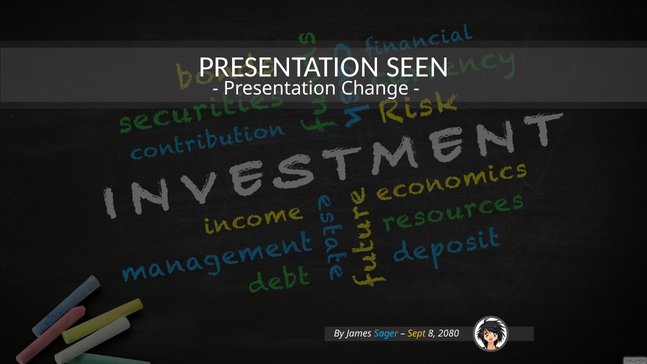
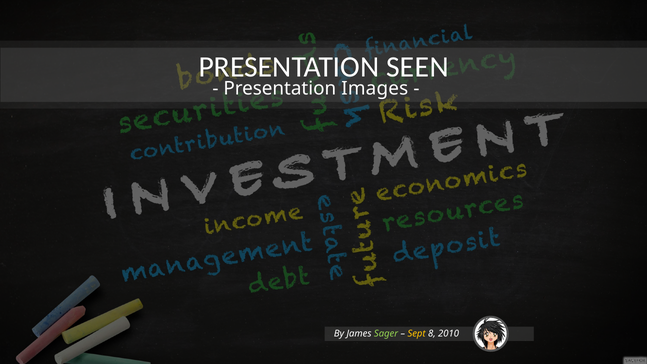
Change: Change -> Images
Sager colour: light blue -> light green
2080: 2080 -> 2010
